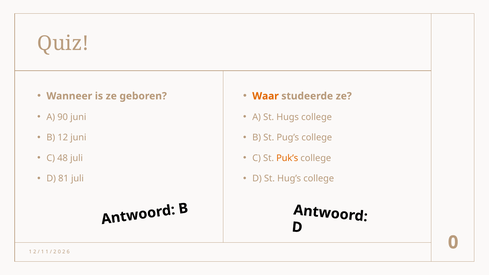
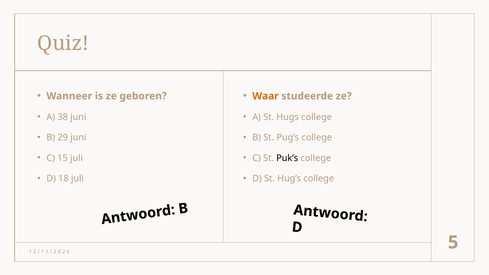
90: 90 -> 38
12: 12 -> 29
48: 48 -> 15
Puk’s colour: orange -> black
81: 81 -> 18
0 at (453, 242): 0 -> 5
